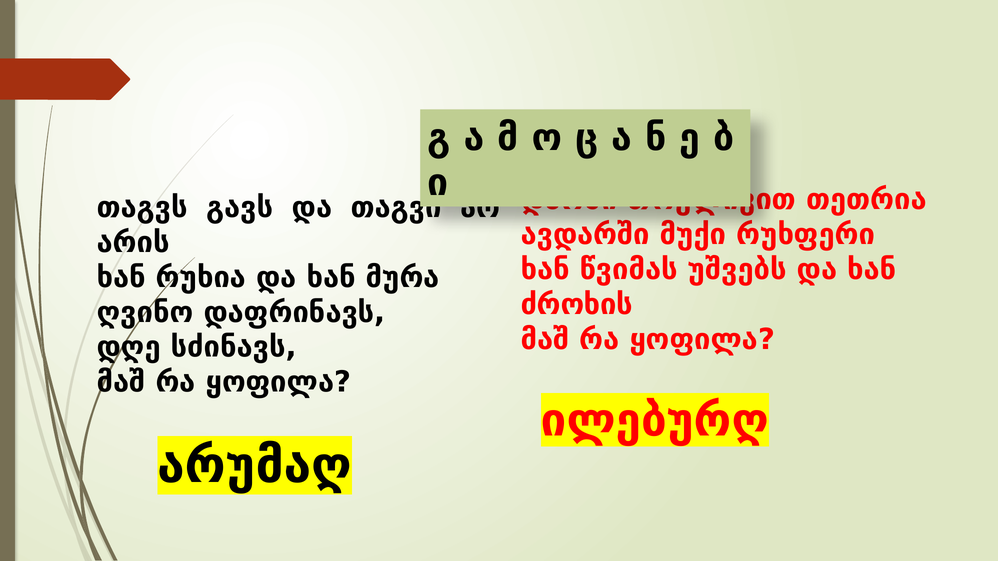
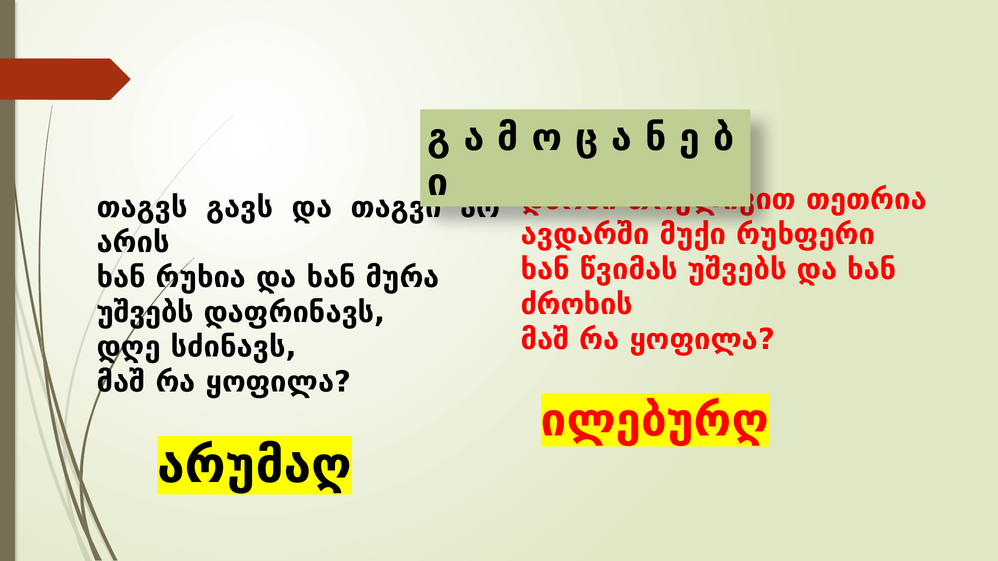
ღვინო at (145, 313): ღვინო -> უშვებს
